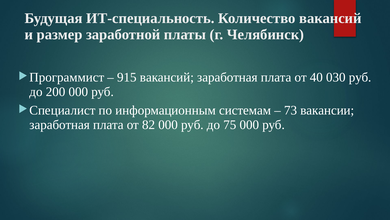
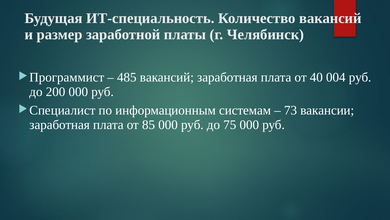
915: 915 -> 485
030: 030 -> 004
82: 82 -> 85
